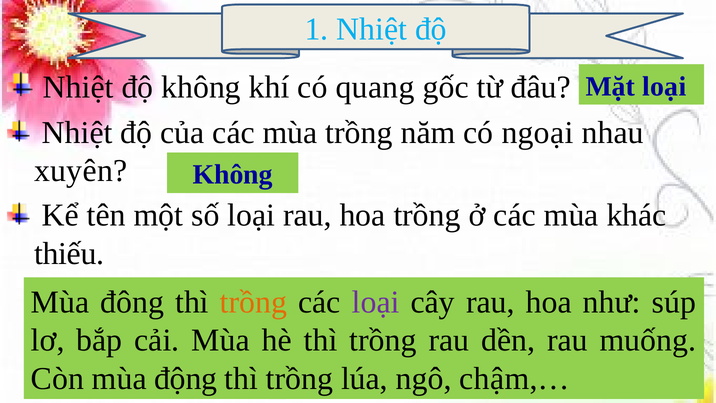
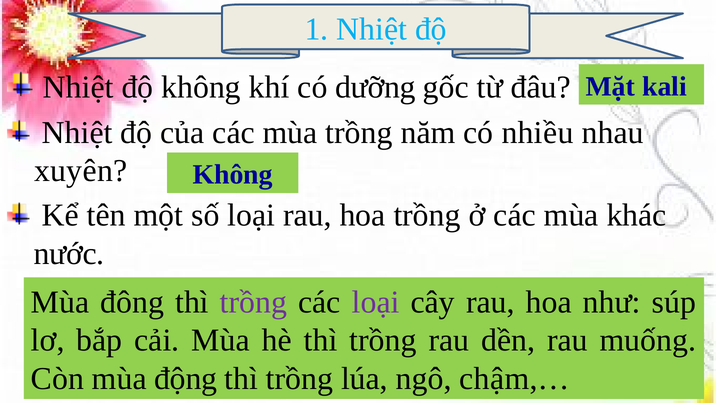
quang: quang -> dưỡng
Mặt loại: loại -> kali
ngoại: ngoại -> nhiều
thiếu: thiếu -> nước
trồng at (254, 302) colour: orange -> purple
